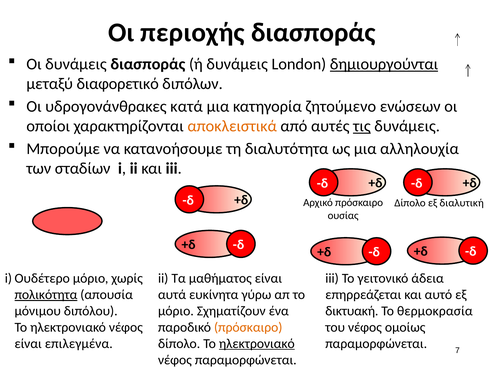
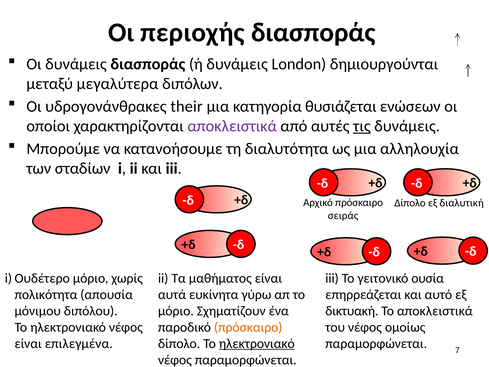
δημιουργούνται underline: present -> none
διαφορετικό: διαφορετικό -> μεγαλύτερα
κατά: κατά -> their
ζητούμενο: ζητούμενο -> θυσιάζεται
αποκλειστικά at (232, 126) colour: orange -> purple
ουσίας: ουσίας -> σειράς
άδεια: άδεια -> ουσία
πολικότητα underline: present -> none
Το θερμοκρασία: θερμοκρασία -> αποκλειστικά
